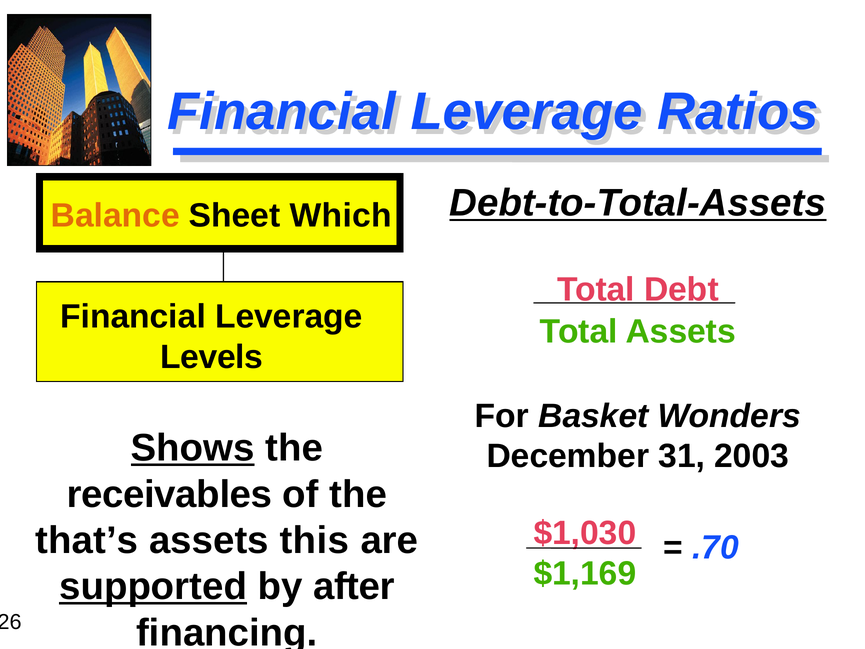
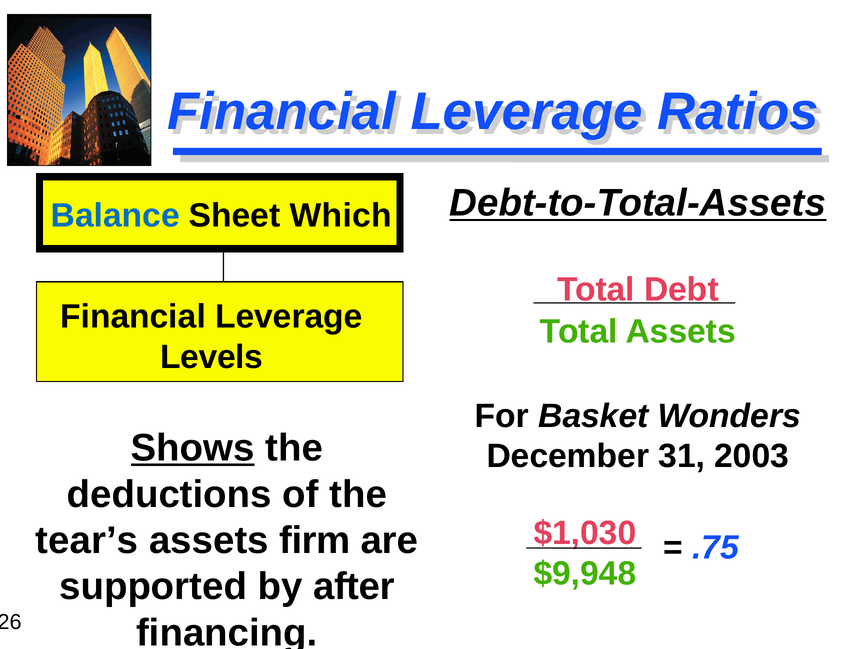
Balance colour: orange -> blue
receivables: receivables -> deductions
that’s: that’s -> tear’s
this: this -> firm
.70: .70 -> .75
$1,169: $1,169 -> $9,948
supported underline: present -> none
